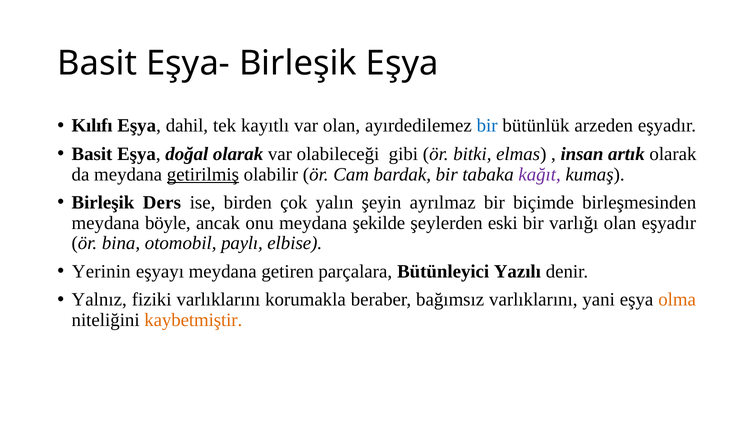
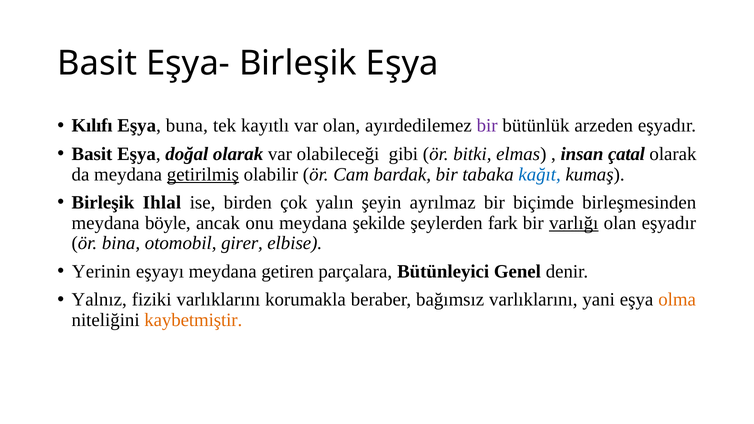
dahil: dahil -> buna
bir at (487, 126) colour: blue -> purple
artık: artık -> çatal
kağıt colour: purple -> blue
Ders: Ders -> Ihlal
eski: eski -> fark
varlığı underline: none -> present
paylı: paylı -> girer
Yazılı: Yazılı -> Genel
